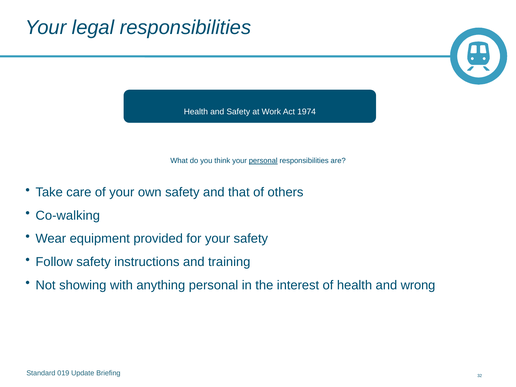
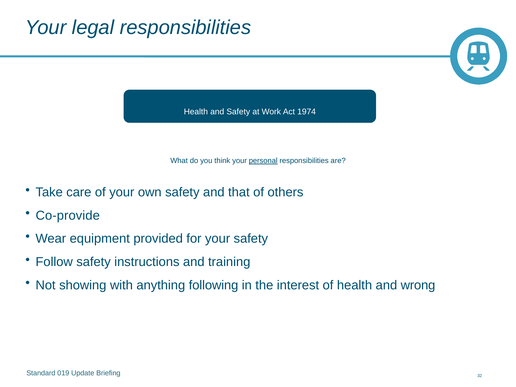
Co-walking: Co-walking -> Co-provide
anything personal: personal -> following
